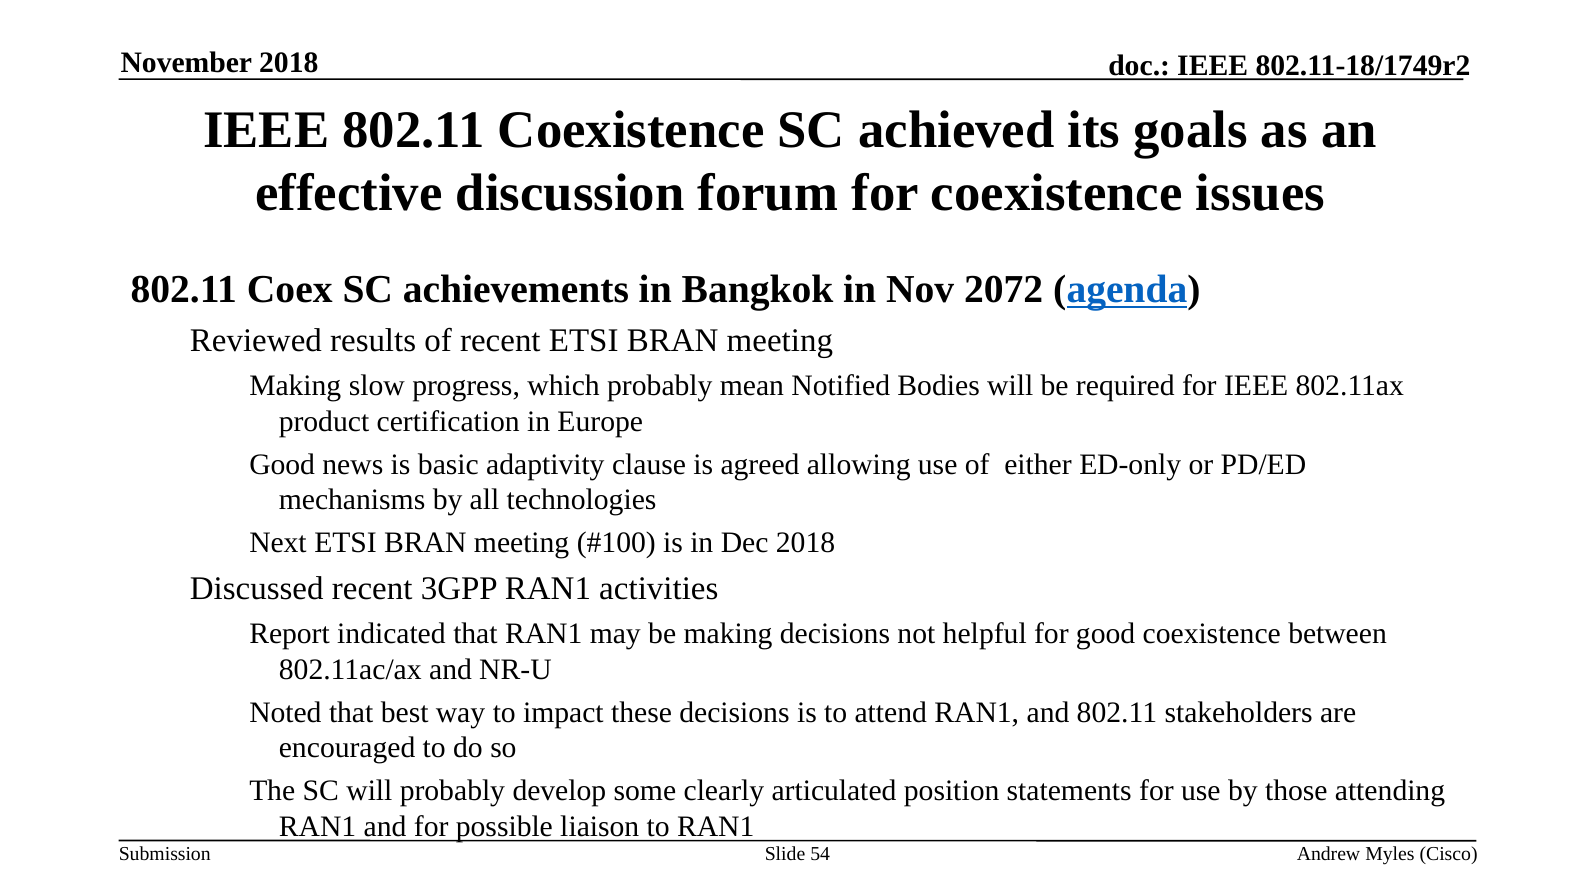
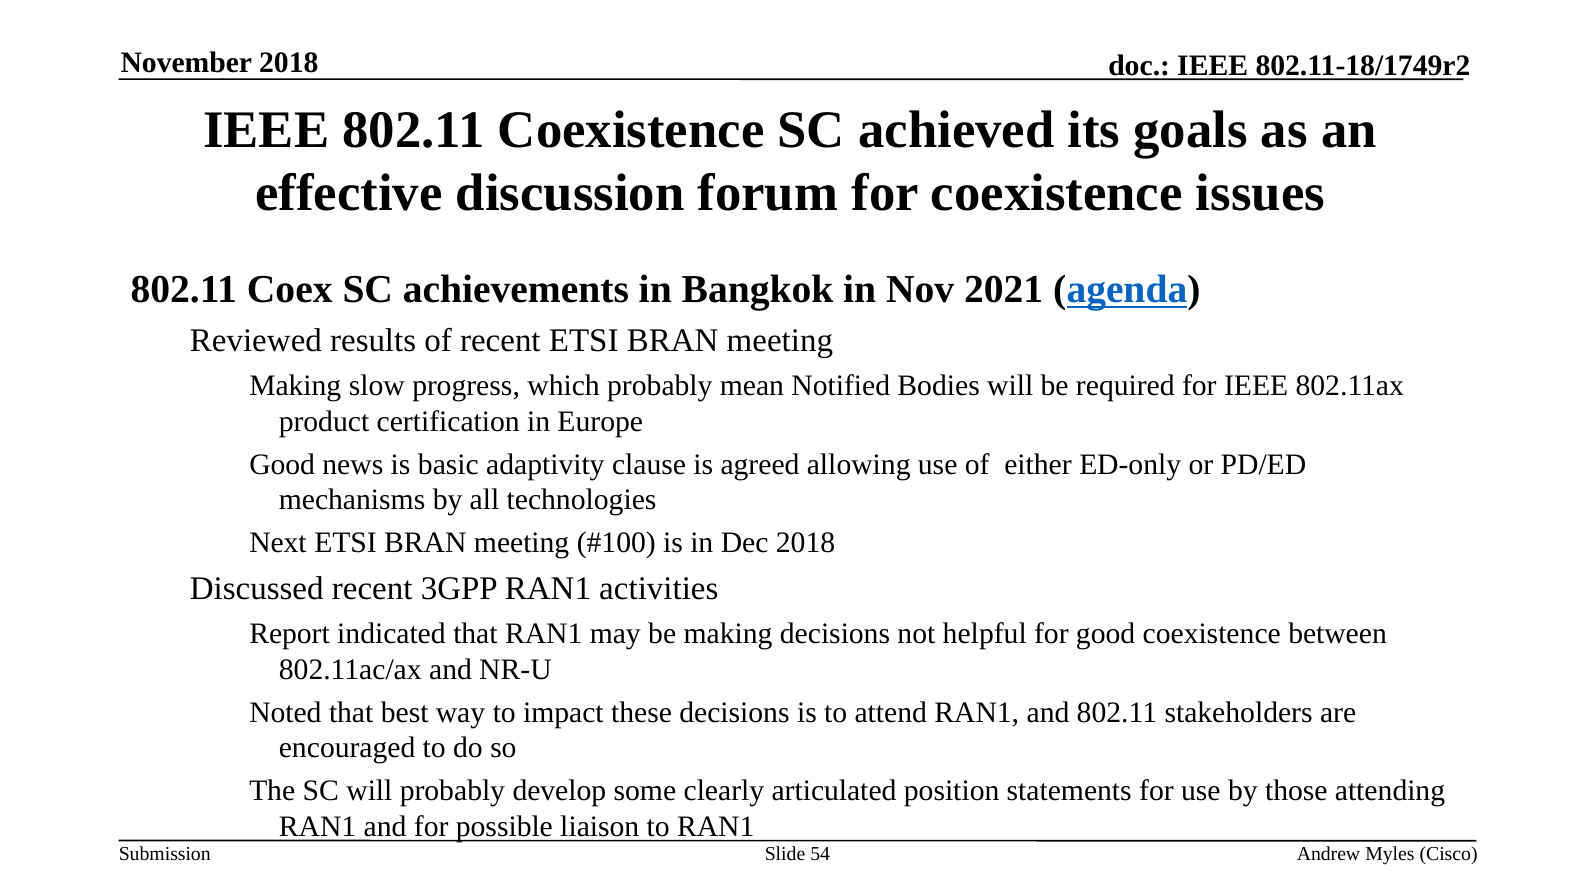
2072: 2072 -> 2021
